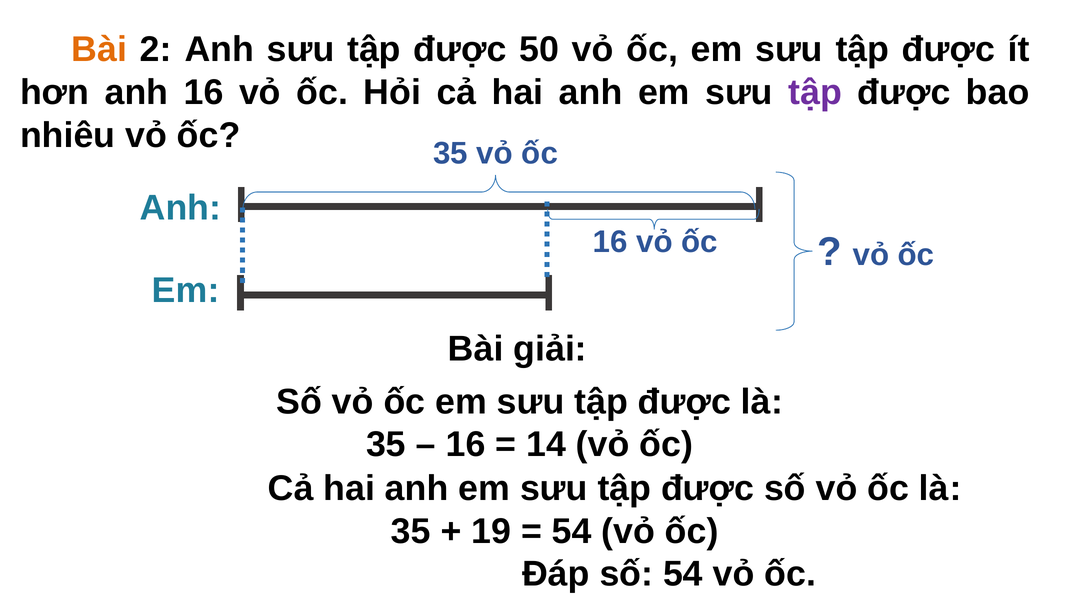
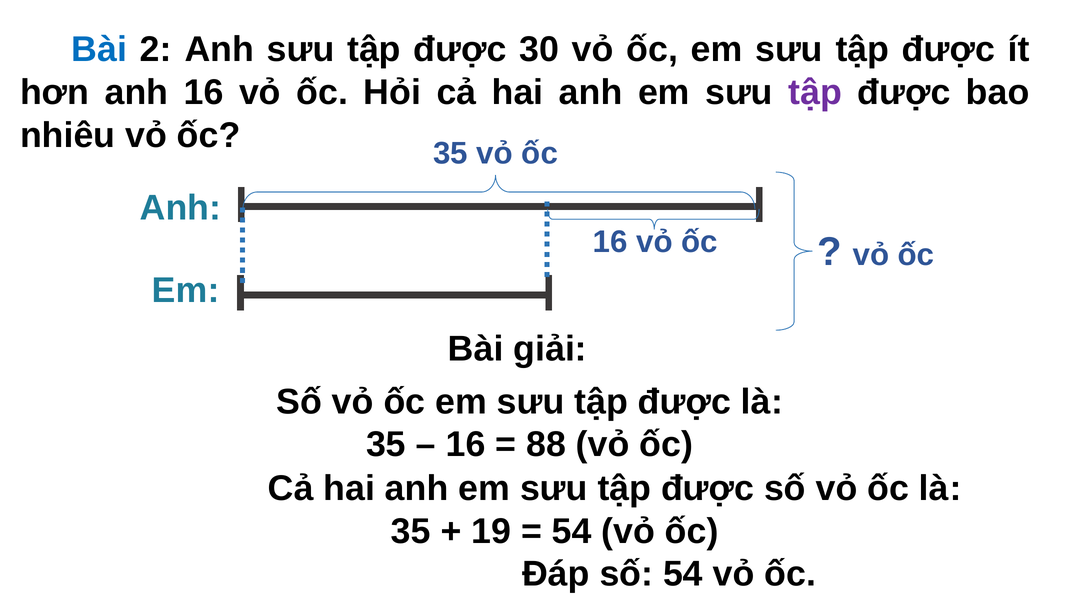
Bài at (99, 49) colour: orange -> blue
50: 50 -> 30
14: 14 -> 88
